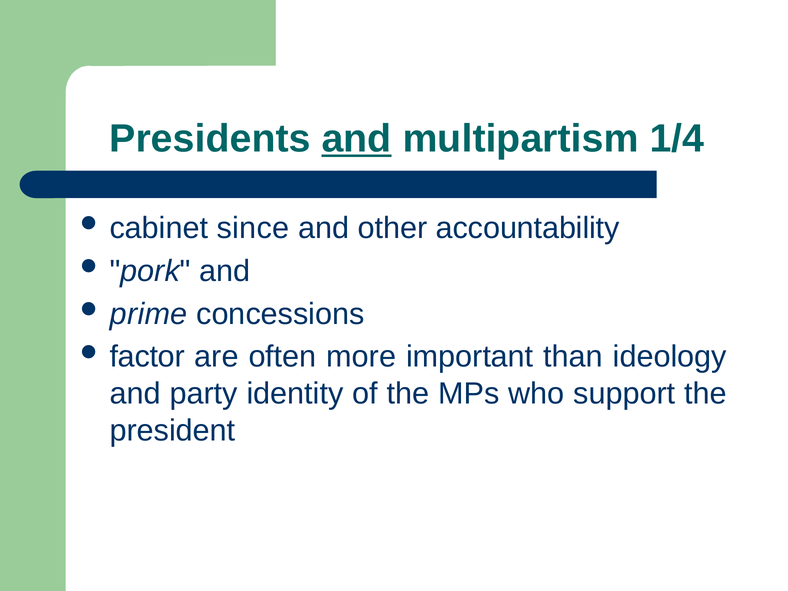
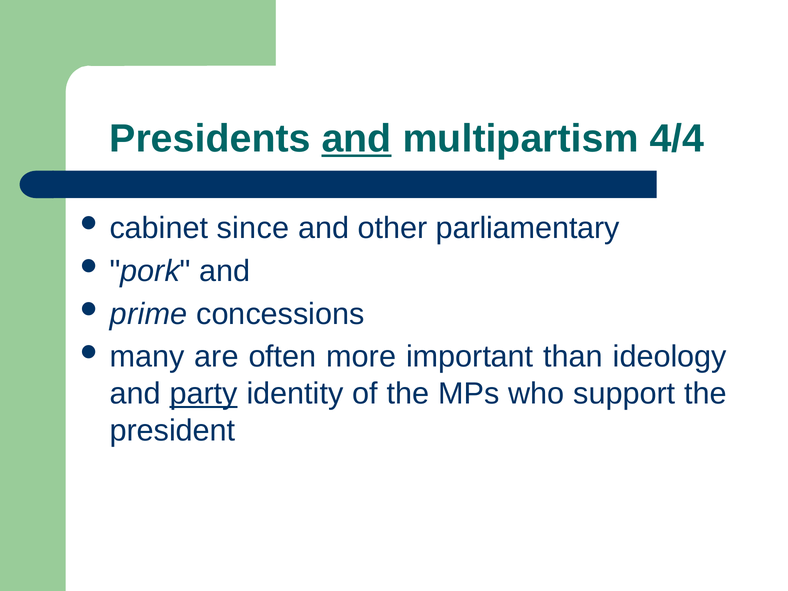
1/4: 1/4 -> 4/4
accountability: accountability -> parliamentary
factor: factor -> many
party underline: none -> present
